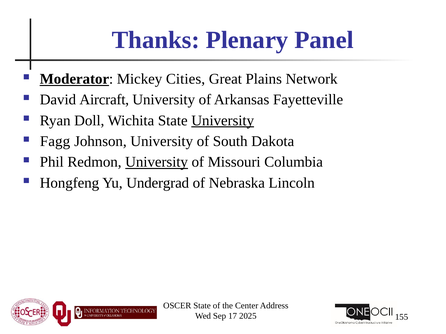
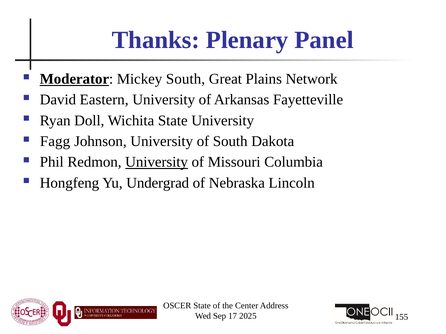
Mickey Cities: Cities -> South
Aircraft: Aircraft -> Eastern
University at (223, 121) underline: present -> none
